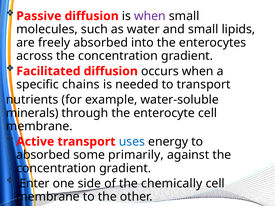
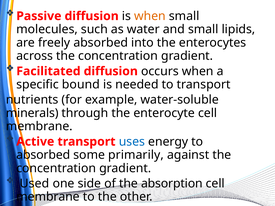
when at (150, 16) colour: purple -> orange
chains: chains -> bound
Enter: Enter -> Used
chemically: chemically -> absorption
